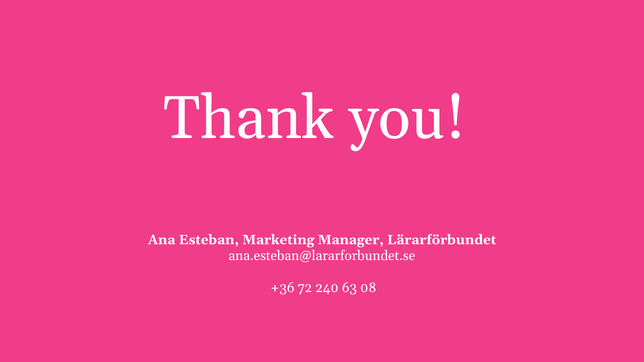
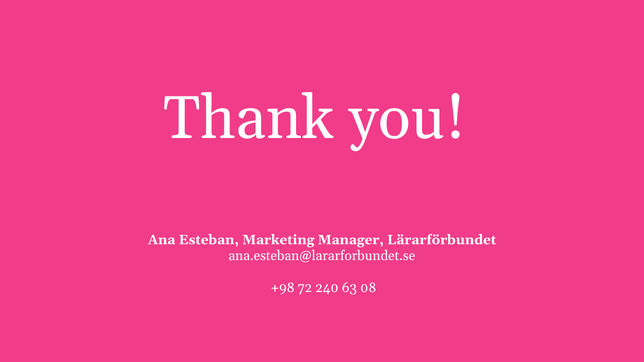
+36: +36 -> +98
